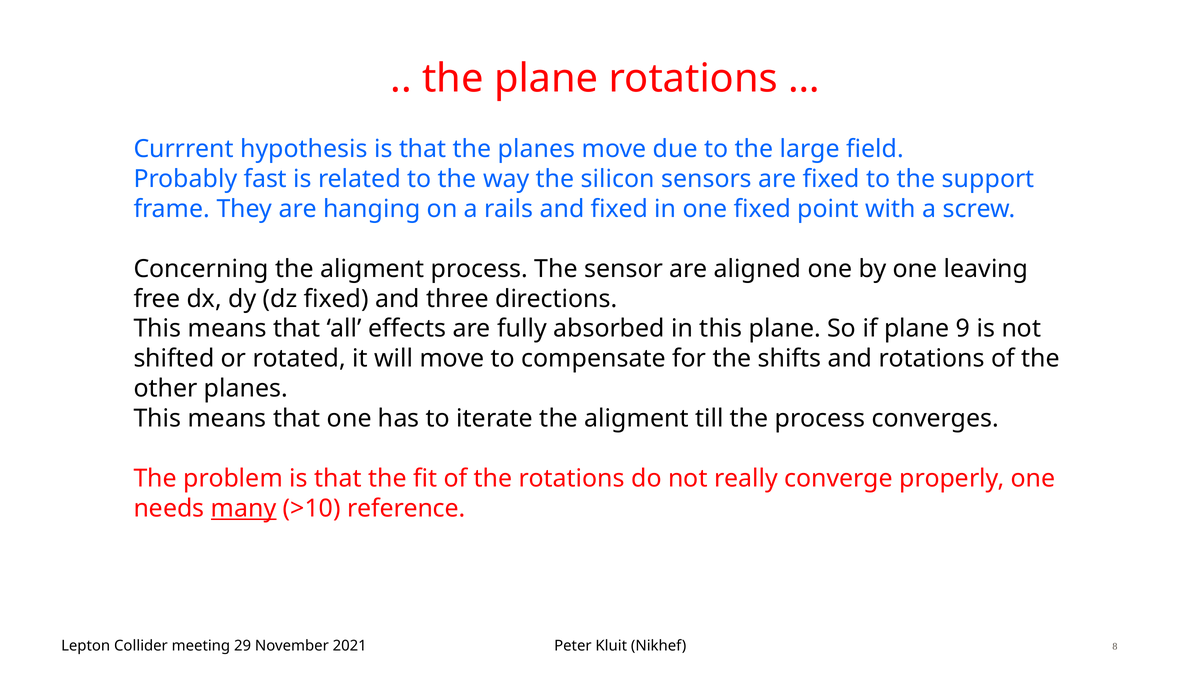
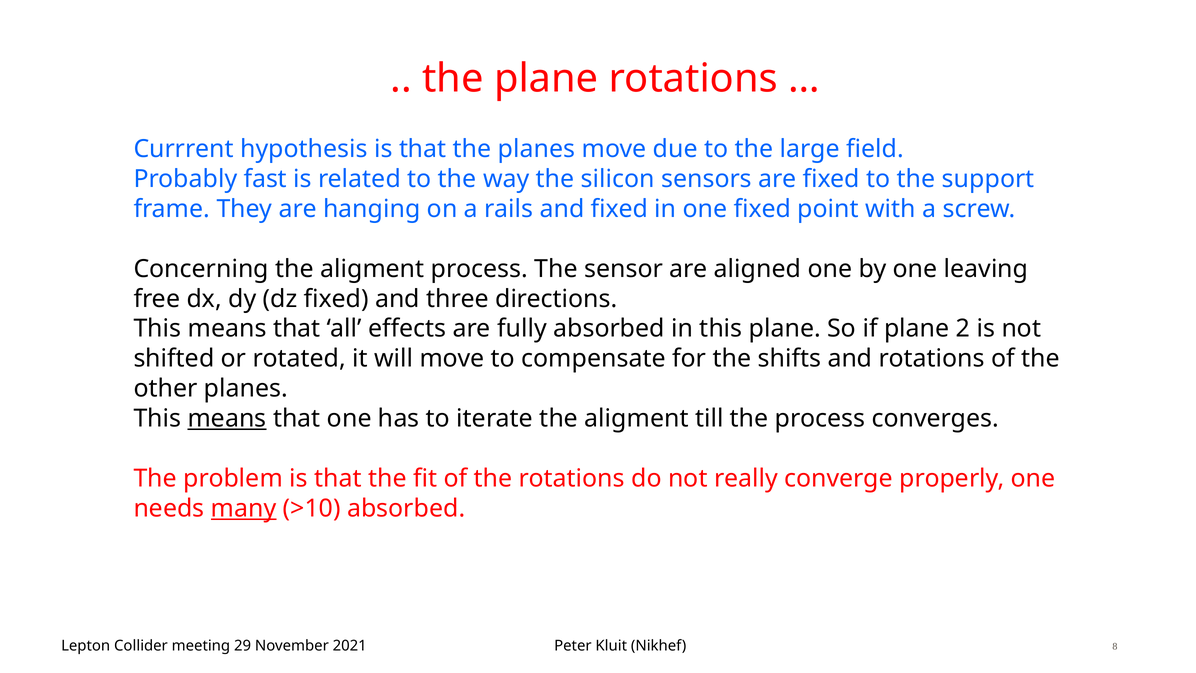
9: 9 -> 2
means at (227, 418) underline: none -> present
>10 reference: reference -> absorbed
